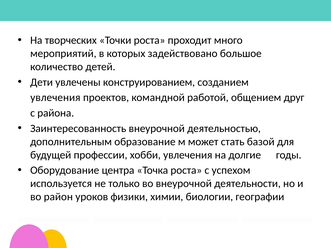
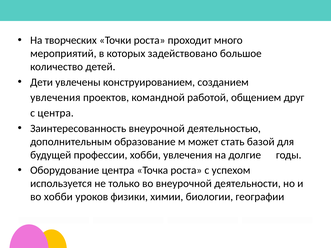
с района: района -> центра
во район: район -> хобби
